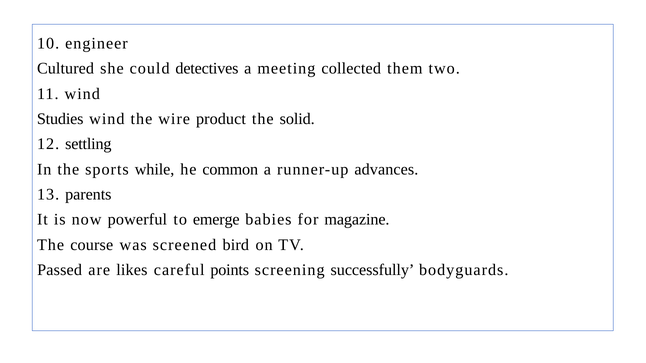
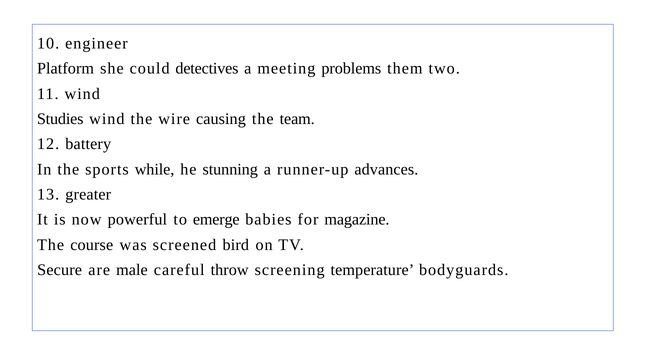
Cultured: Cultured -> Platform
collected: collected -> problems
product: product -> causing
solid: solid -> team
settling: settling -> battery
common: common -> stunning
parents: parents -> greater
Passed: Passed -> Secure
likes: likes -> male
points: points -> throw
successfully: successfully -> temperature
